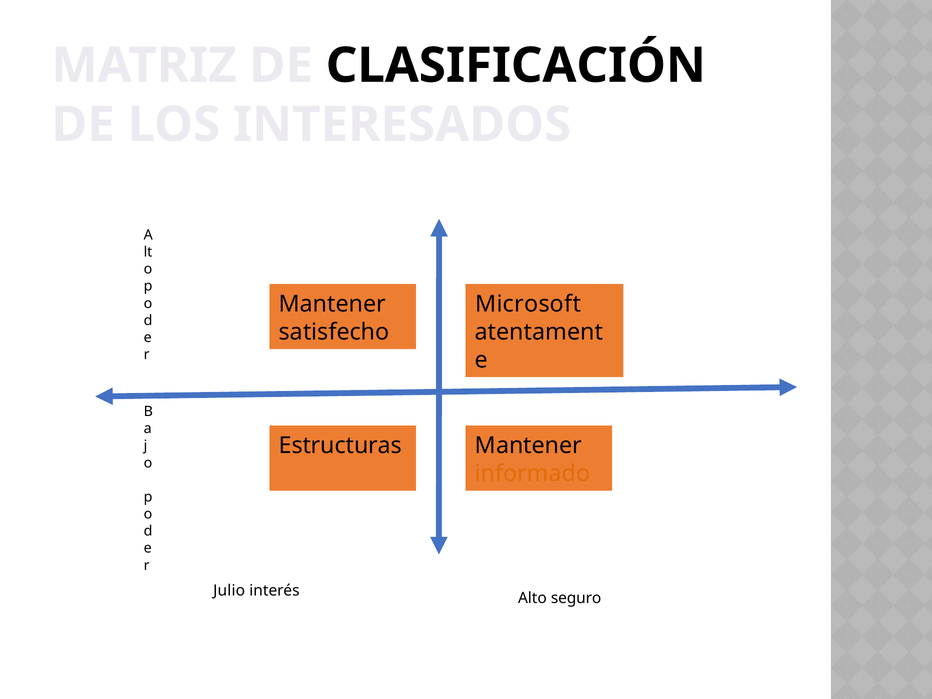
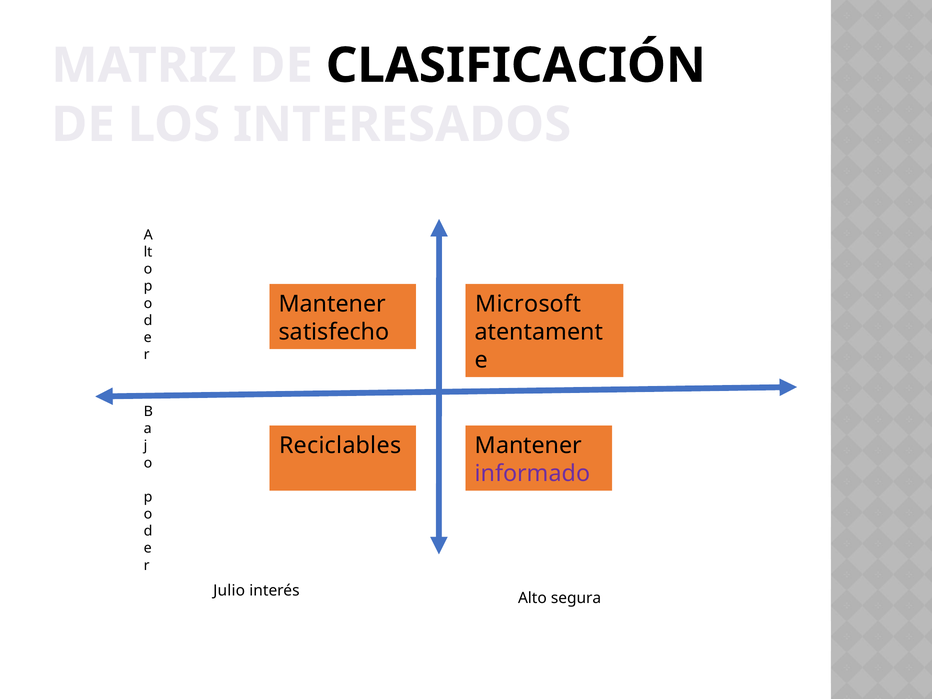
Estructuras: Estructuras -> Reciclables
informado colour: orange -> purple
seguro: seguro -> segura
